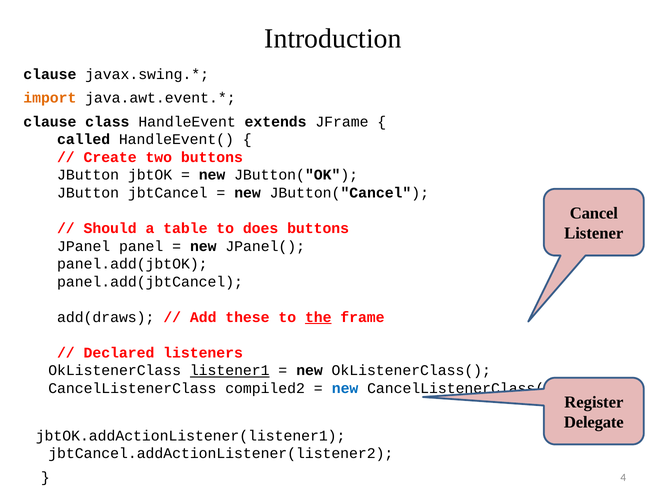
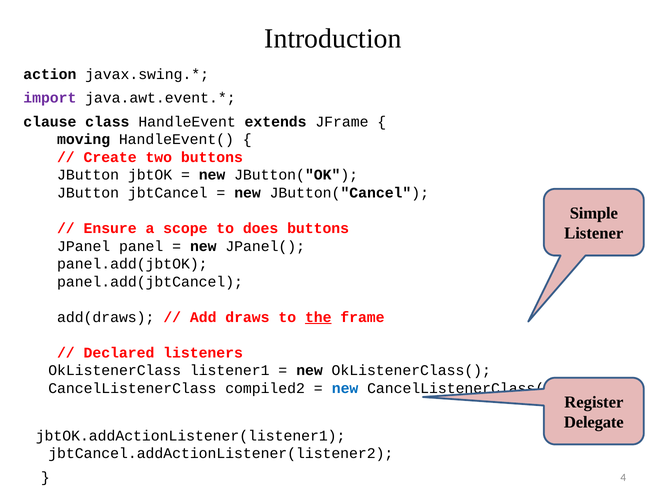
clause at (50, 74): clause -> action
import colour: orange -> purple
called: called -> moving
Cancel: Cancel -> Simple
Should: Should -> Ensure
table: table -> scope
these: these -> draws
listener1 underline: present -> none
